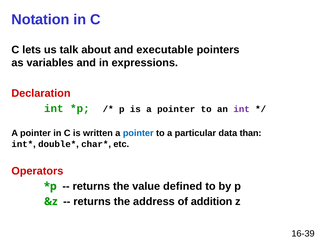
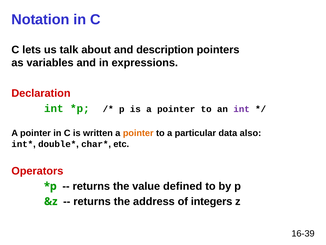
executable: executable -> description
pointer at (138, 133) colour: blue -> orange
than: than -> also
addition: addition -> integers
